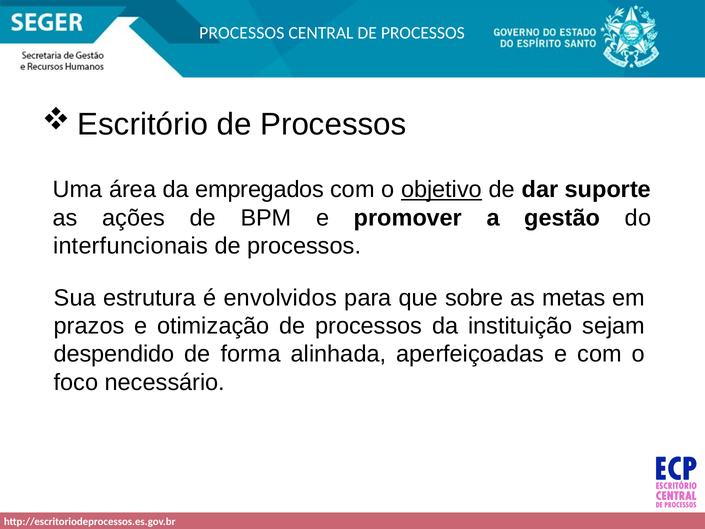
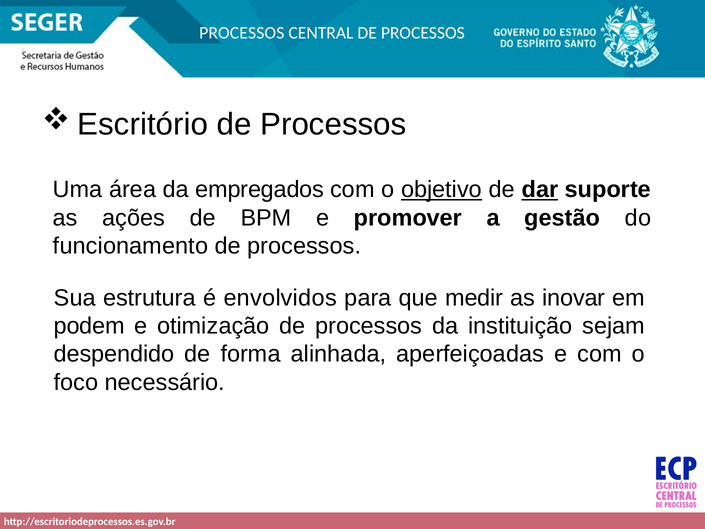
dar underline: none -> present
interfuncionais: interfuncionais -> funcionamento
sobre: sobre -> medir
metas: metas -> inovar
prazos: prazos -> podem
